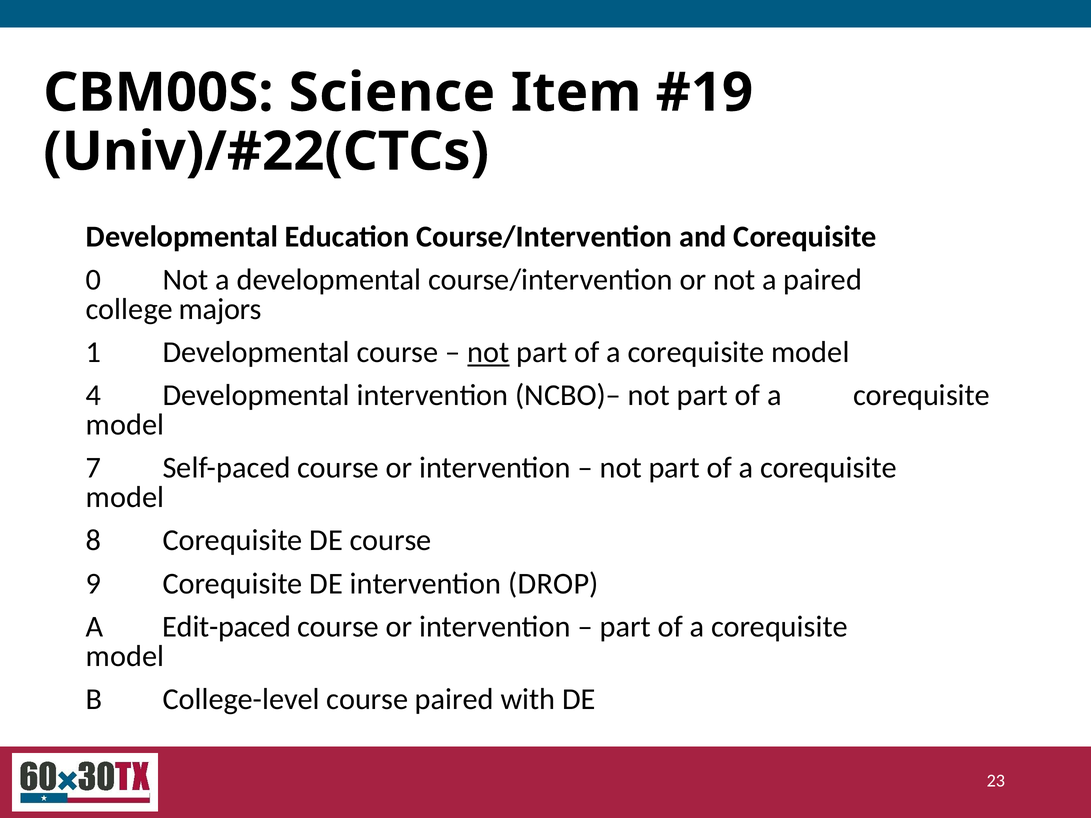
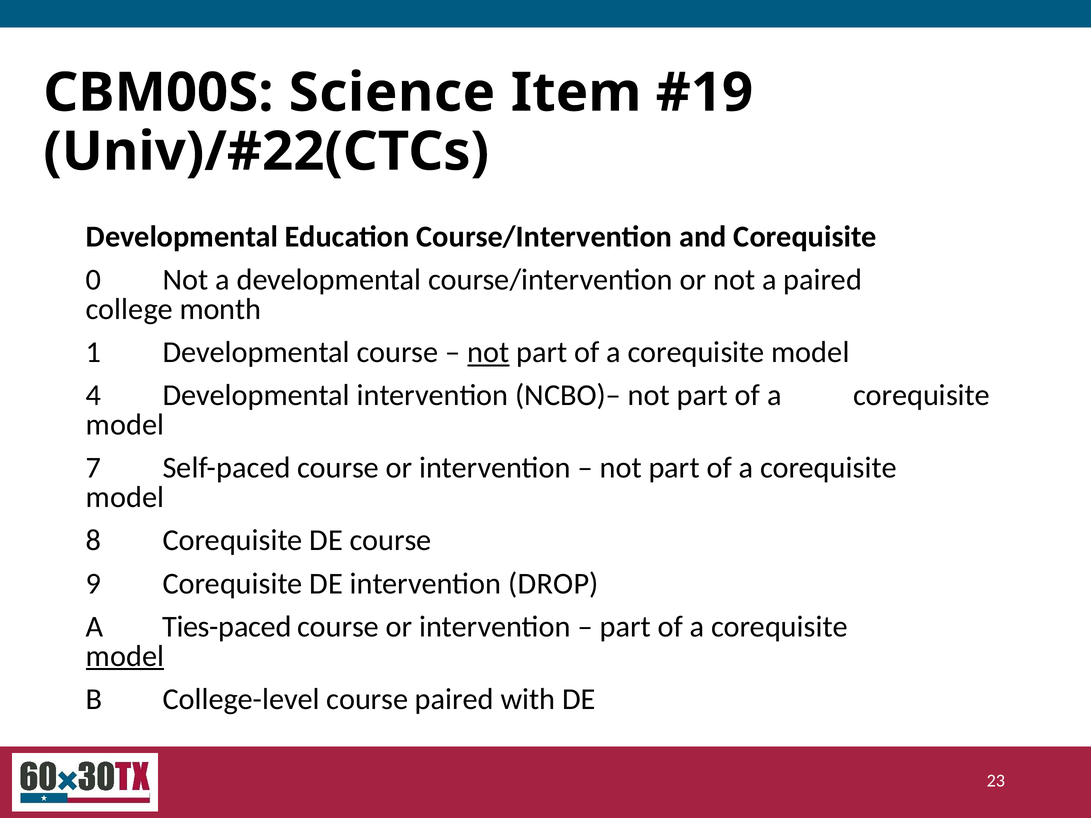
majors: majors -> month
Edit-paced: Edit-paced -> Ties-paced
model at (125, 656) underline: none -> present
